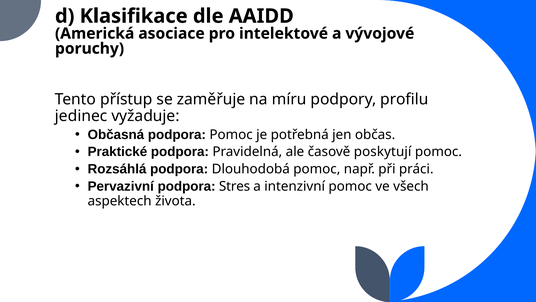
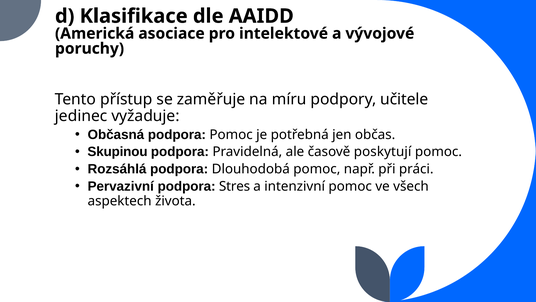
profilu: profilu -> učitele
Praktické: Praktické -> Skupinou
